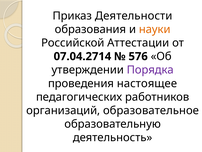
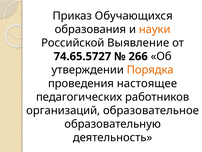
Деятельности: Деятельности -> Обучающихся
Аттестации: Аттестации -> Выявление
07.04.2714: 07.04.2714 -> 74.65.5727
576: 576 -> 266
Порядка colour: purple -> orange
